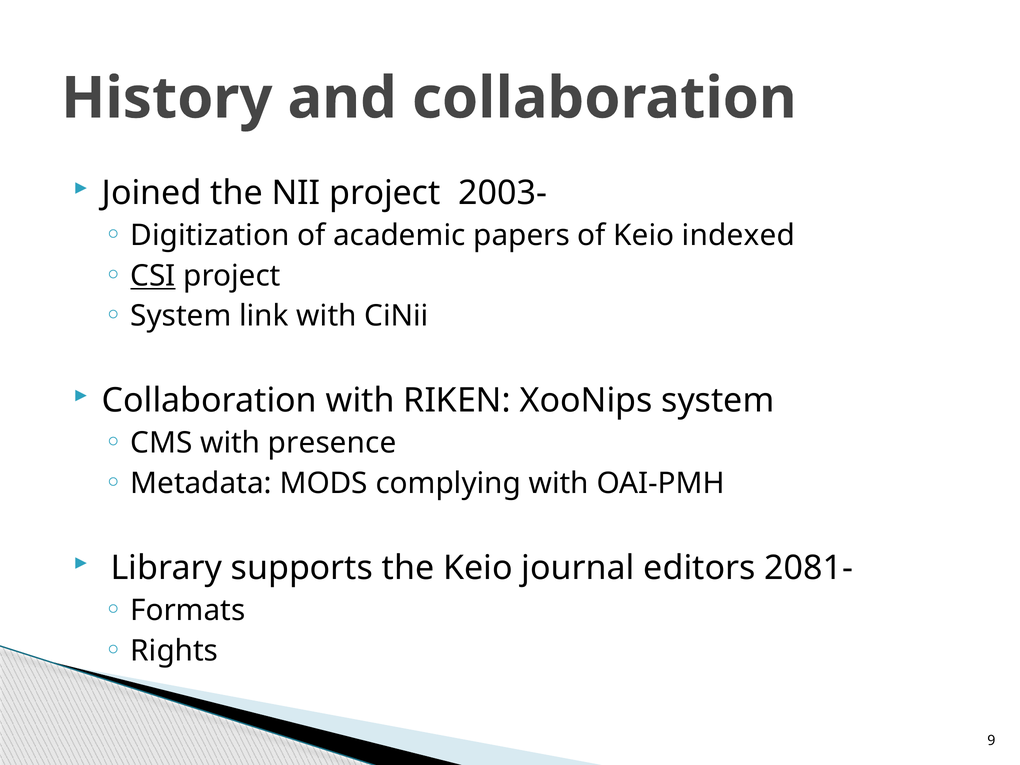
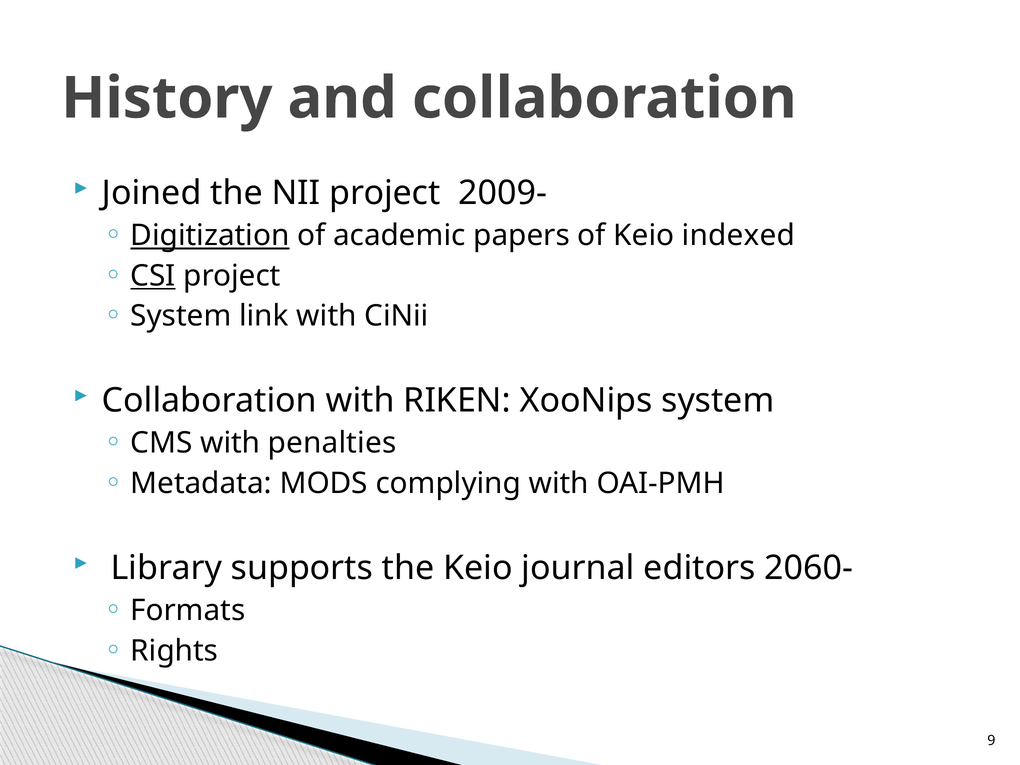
2003-: 2003- -> 2009-
Digitization underline: none -> present
presence: presence -> penalties
2081-: 2081- -> 2060-
